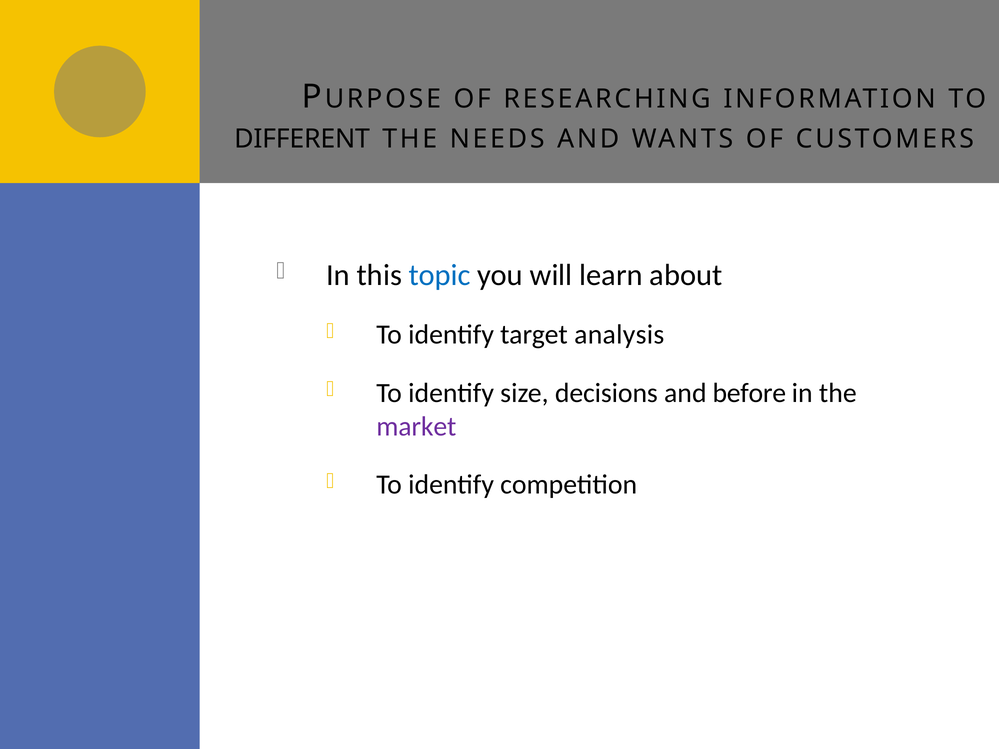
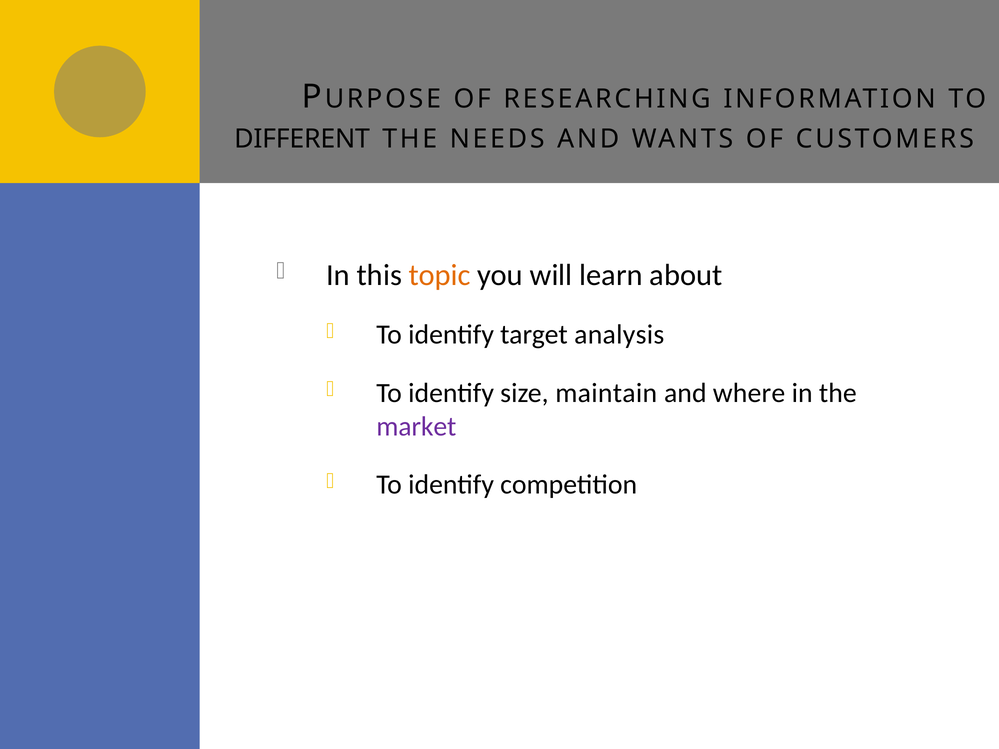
topic colour: blue -> orange
decisions: decisions -> maintain
before: before -> where
